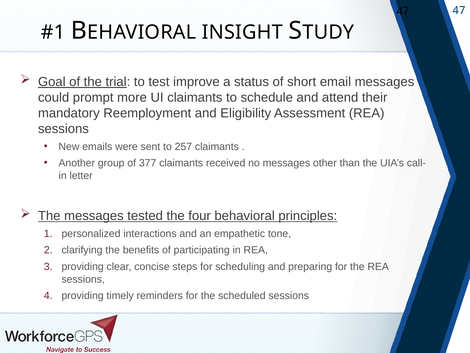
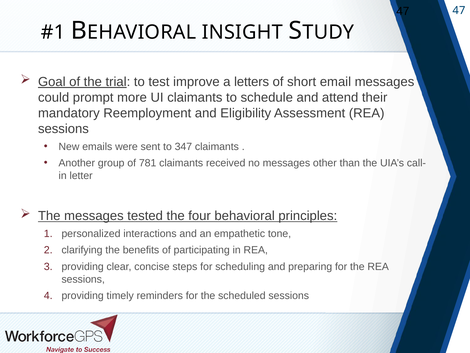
status: status -> letters
257: 257 -> 347
377: 377 -> 781
